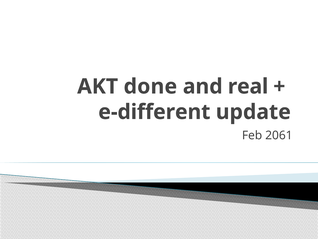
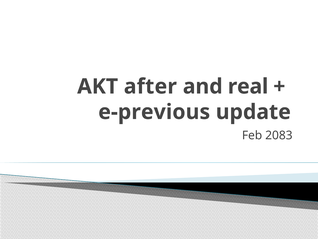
done: done -> after
e-different: e-different -> e-previous
2061: 2061 -> 2083
